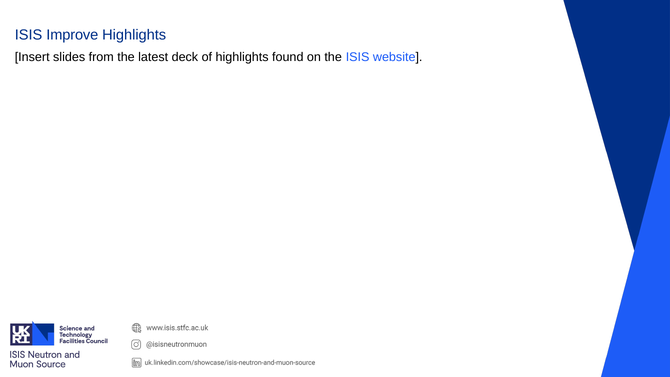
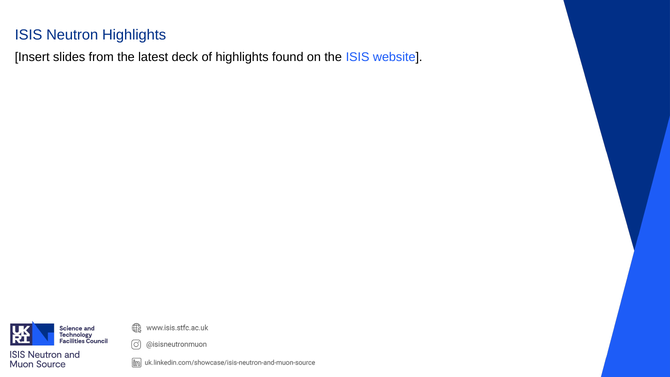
Improve: Improve -> Neutron
